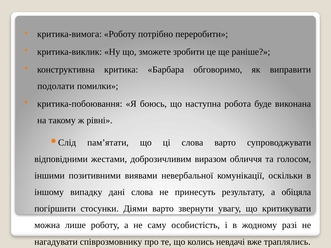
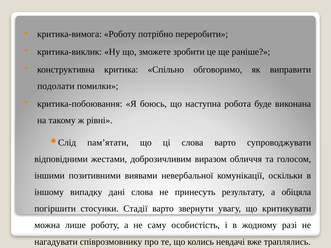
Барбара: Барбара -> Спільно
Діями: Діями -> Стадії
